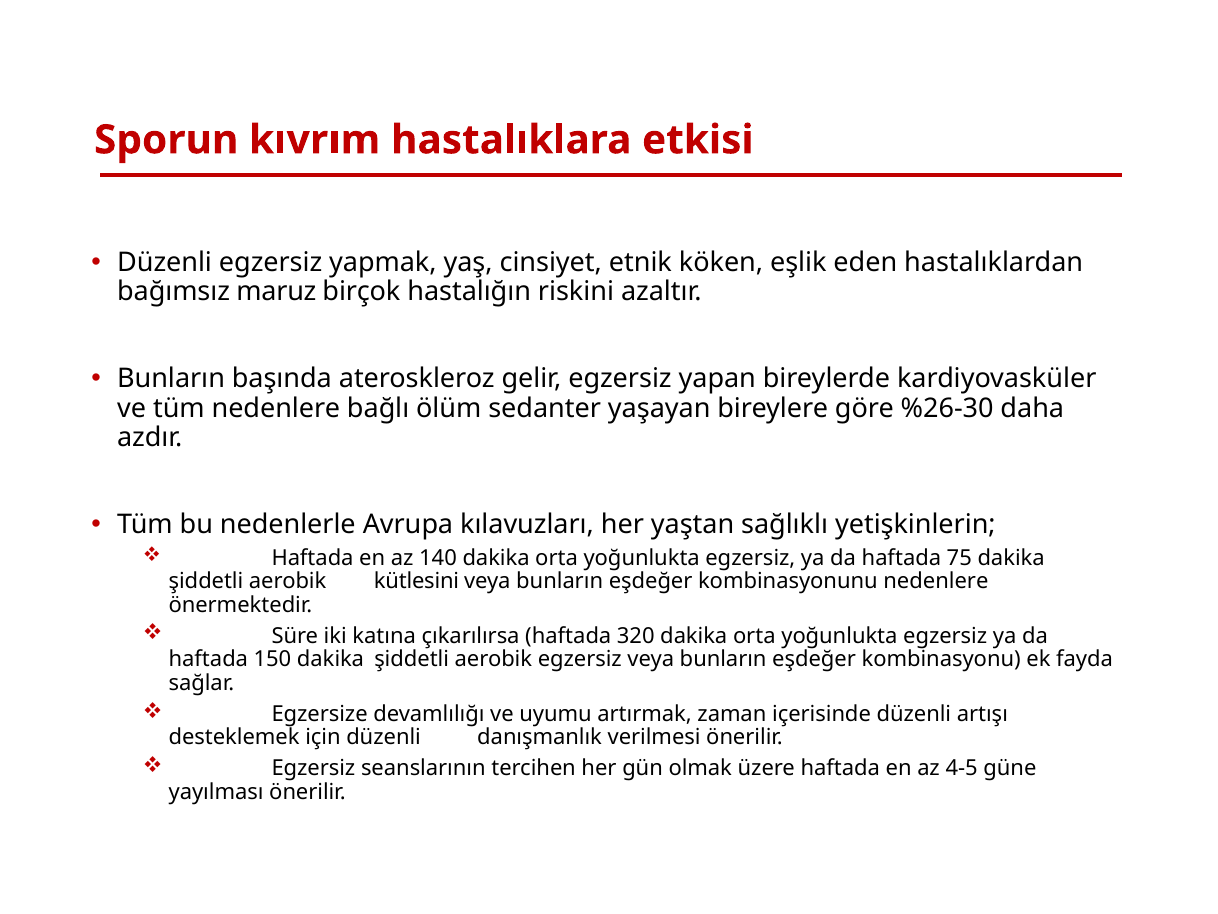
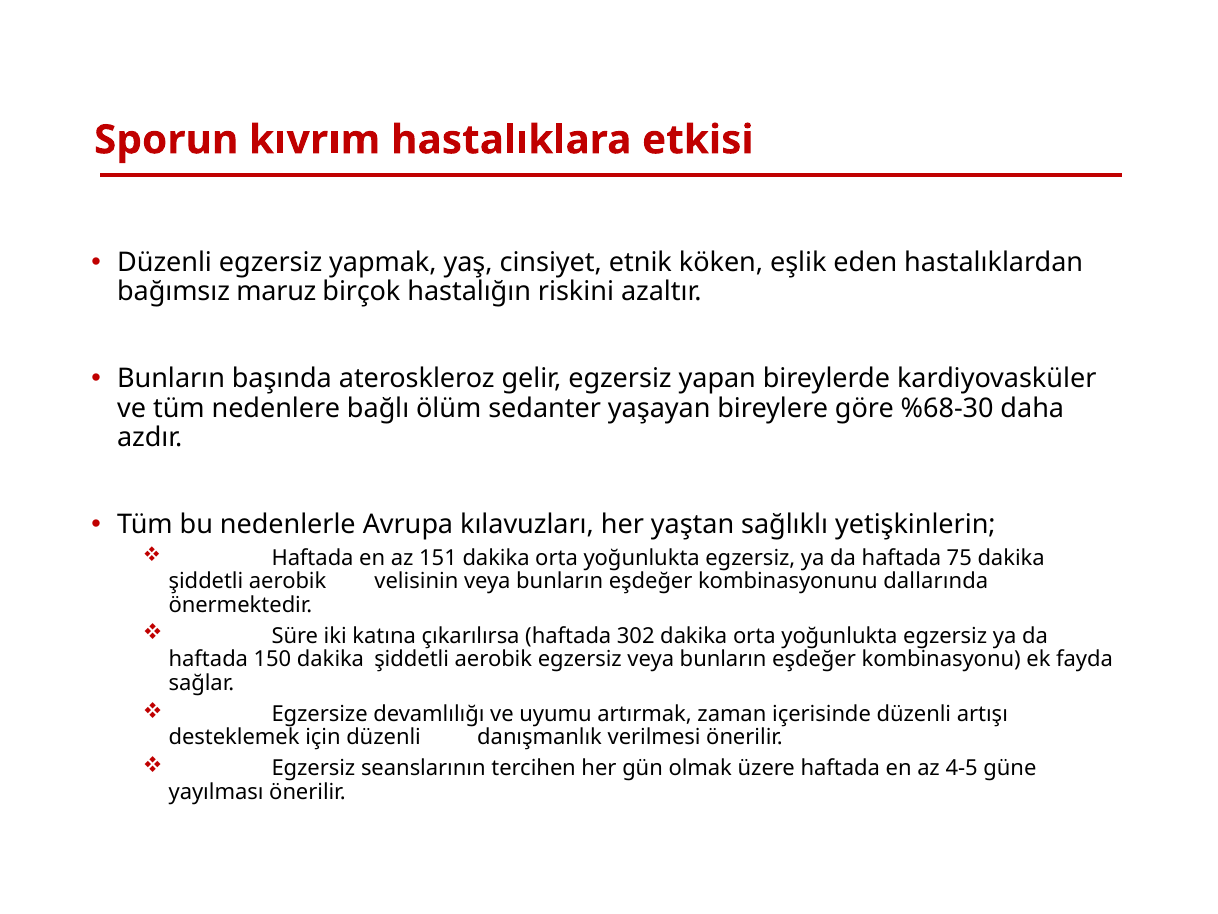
%26-30: %26-30 -> %68-30
140: 140 -> 151
kütlesini: kütlesini -> velisinin
kombinasyonunu nedenlere: nedenlere -> dallarında
320: 320 -> 302
